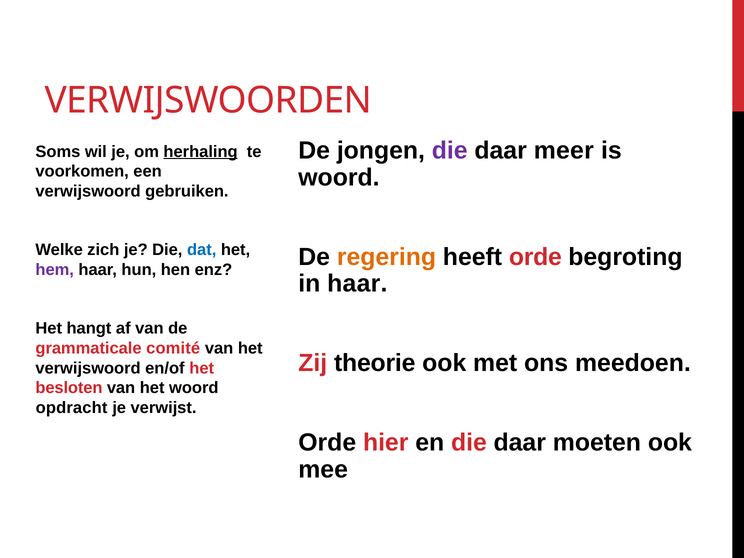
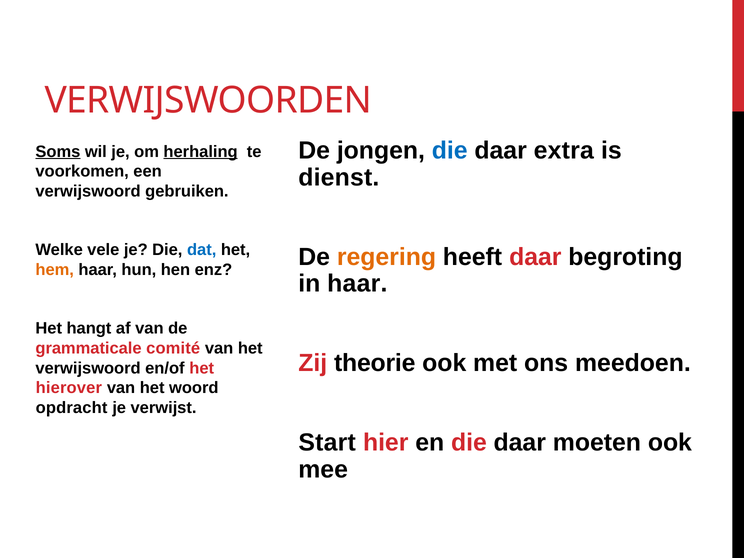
die at (450, 151) colour: purple -> blue
meer: meer -> extra
Soms underline: none -> present
woord at (339, 177): woord -> dienst
zich: zich -> vele
heeft orde: orde -> daar
hem colour: purple -> orange
besloten: besloten -> hierover
Orde at (327, 443): Orde -> Start
